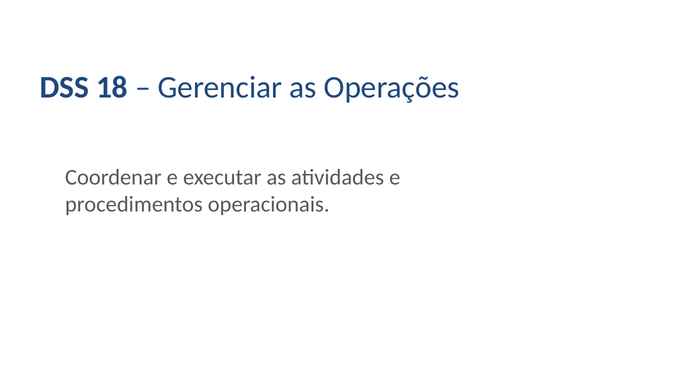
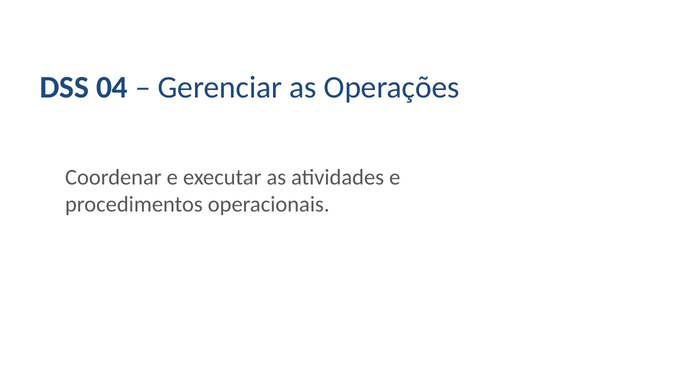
18: 18 -> 04
